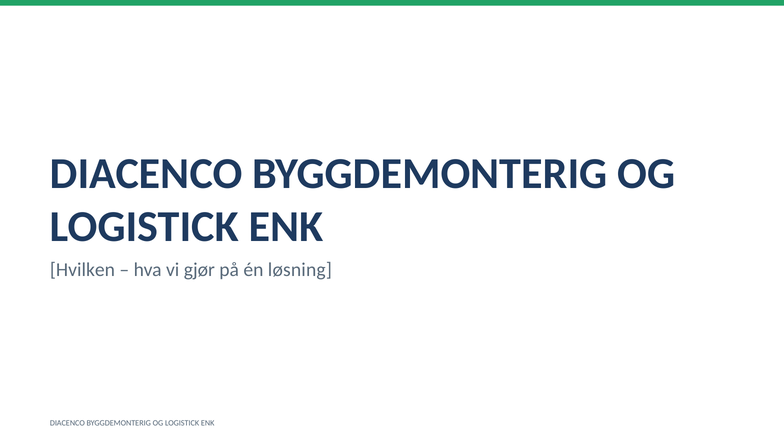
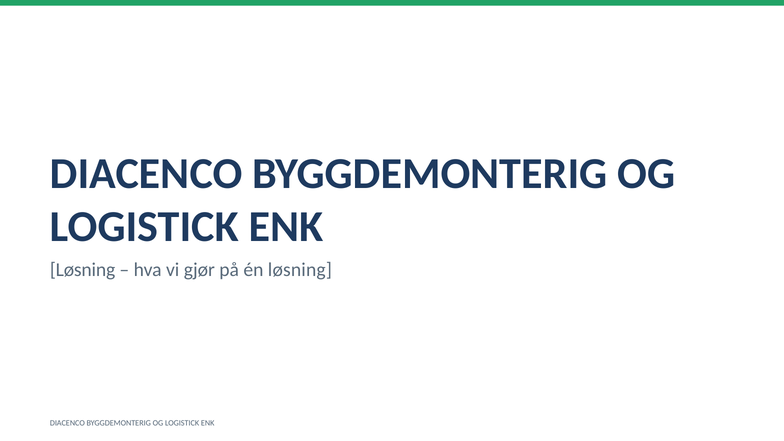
Hvilken at (82, 270): Hvilken -> Løsning
